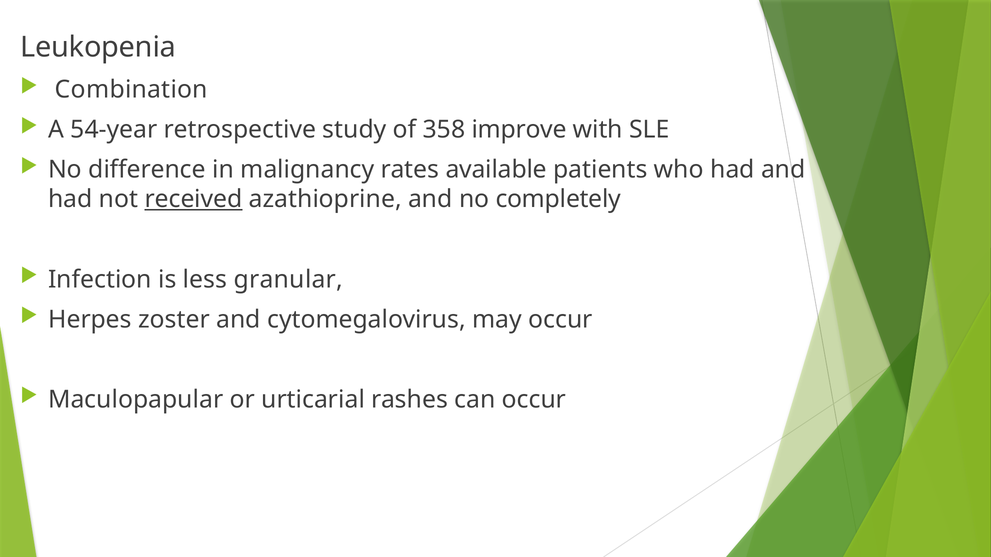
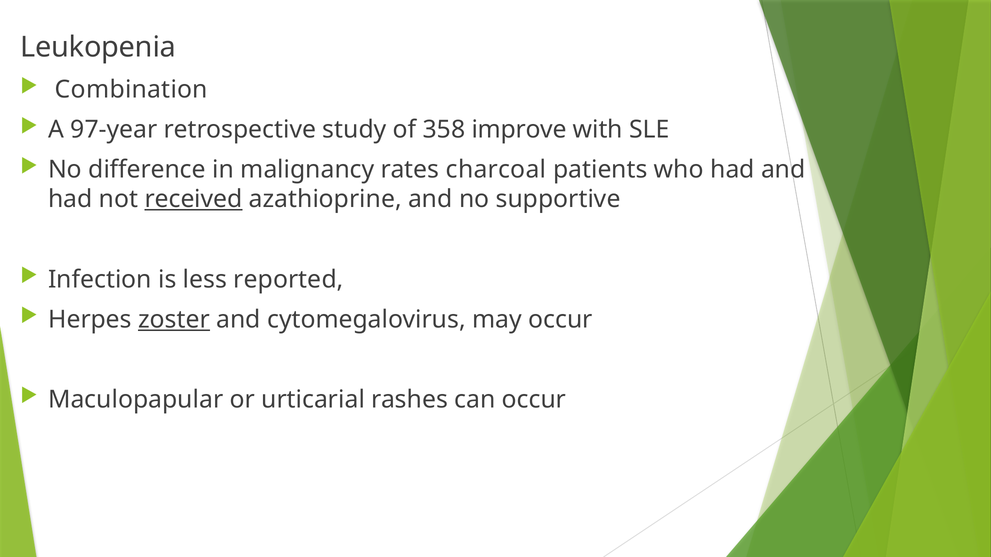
54-year: 54-year -> 97-year
available: available -> charcoal
completely: completely -> supportive
granular: granular -> reported
zoster underline: none -> present
